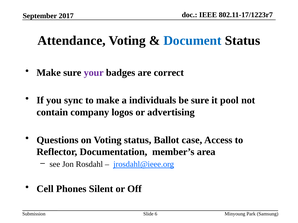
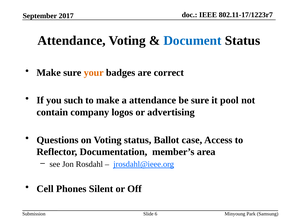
your colour: purple -> orange
sync: sync -> such
a individuals: individuals -> attendance
